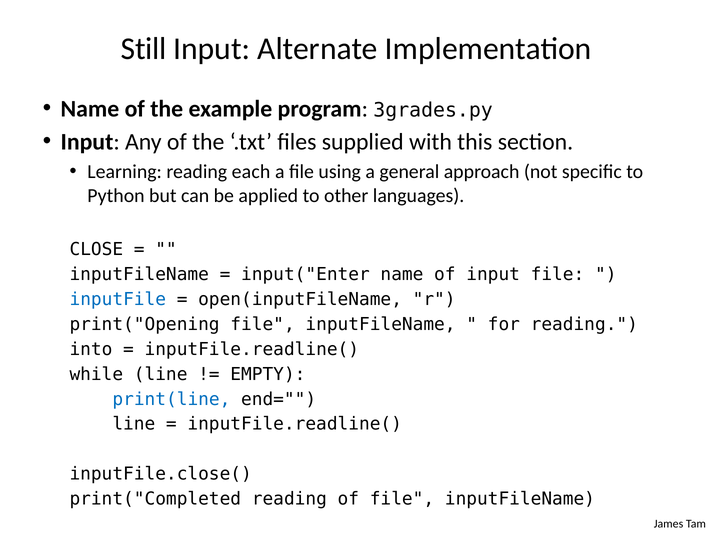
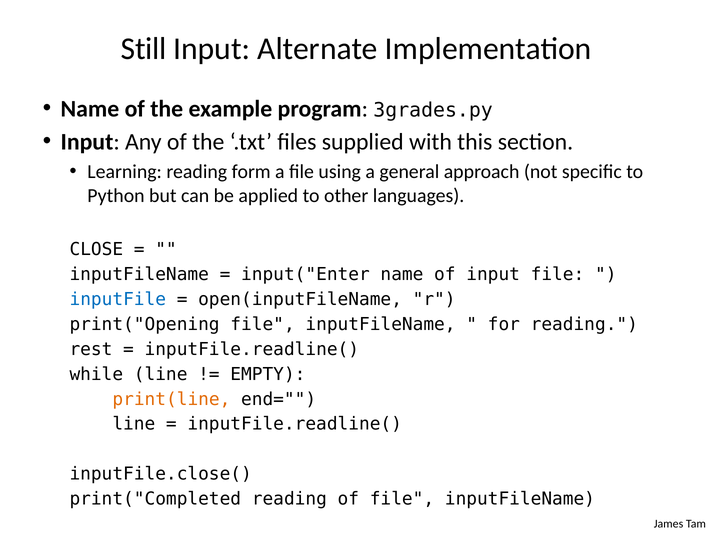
each: each -> form
into: into -> rest
print(line colour: blue -> orange
